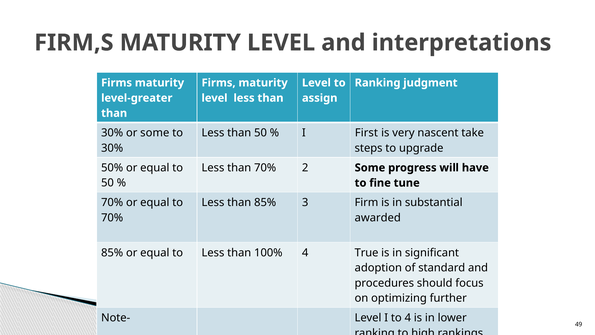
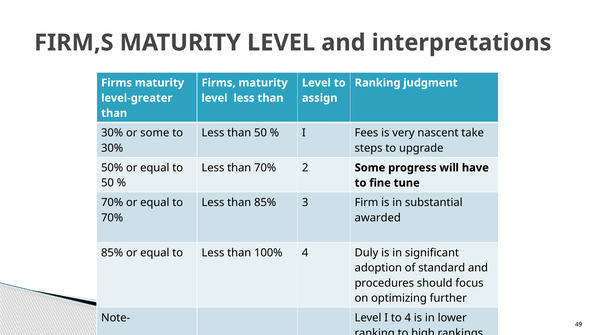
First: First -> Fees
True: True -> Duly
